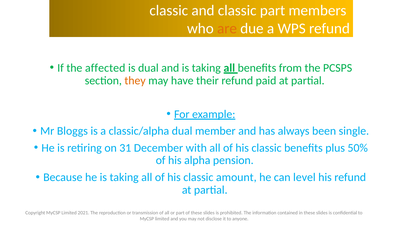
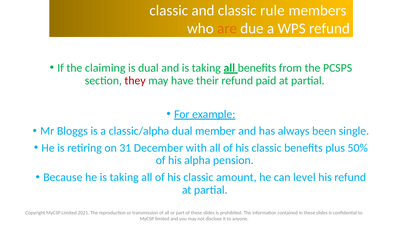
classic part: part -> rule
affected: affected -> claiming
they colour: orange -> red
